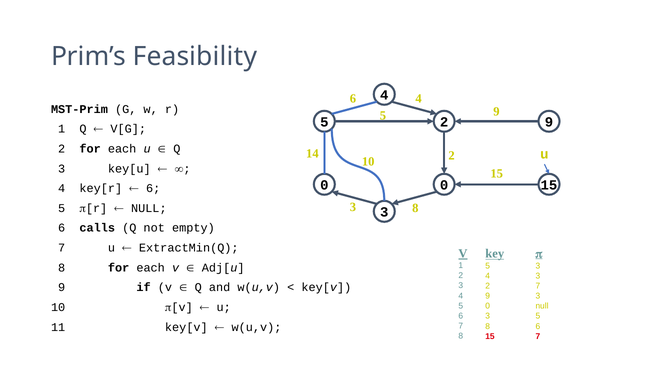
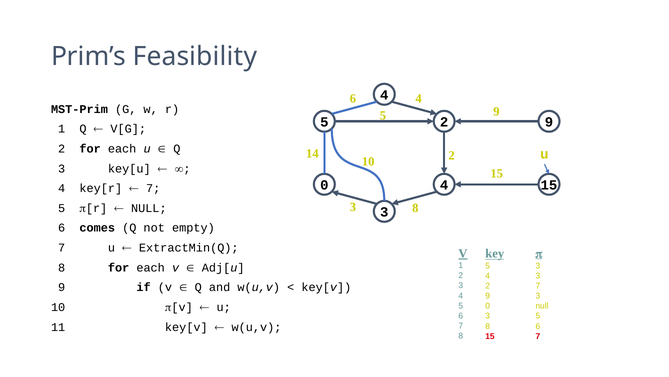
0 0: 0 -> 4
6 at (153, 188): 6 -> 7
calls: calls -> comes
